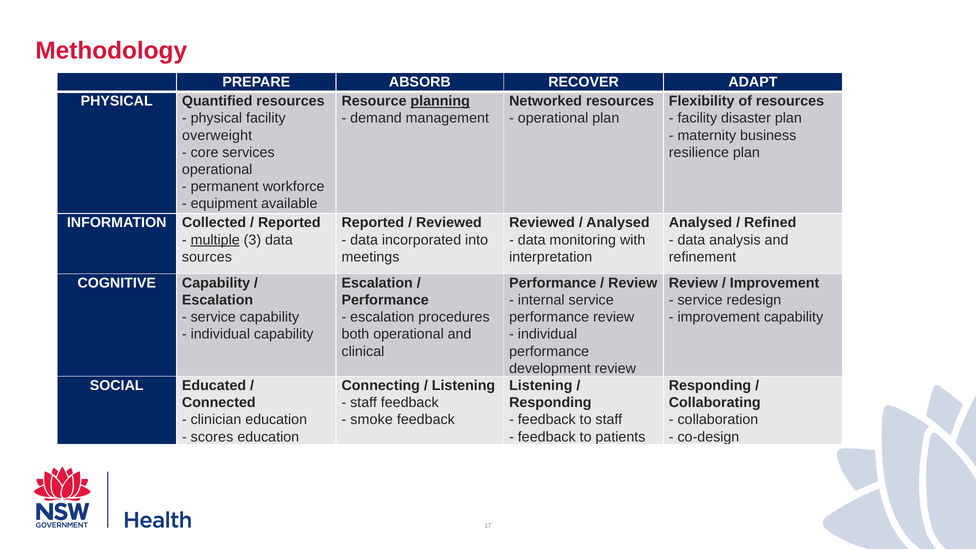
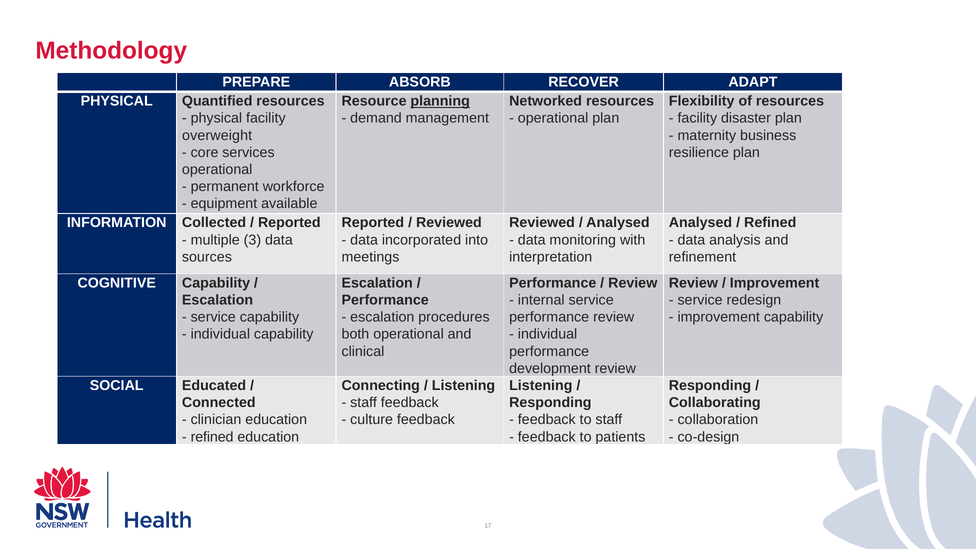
multiple underline: present -> none
smoke: smoke -> culture
scores at (212, 437): scores -> refined
